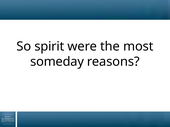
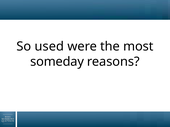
spirit: spirit -> used
